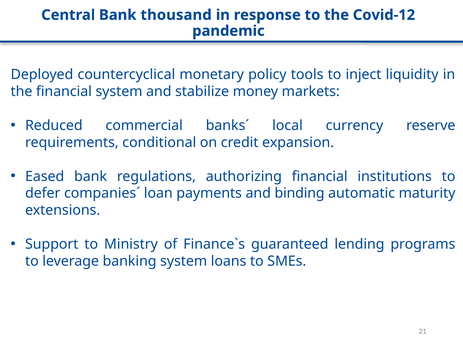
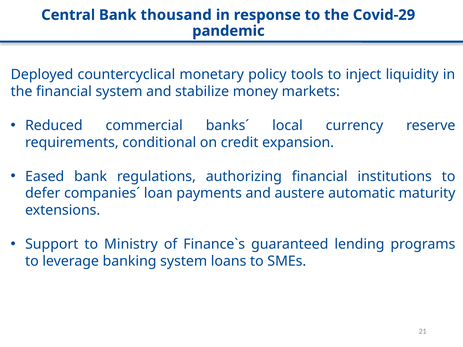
Covid-12: Covid-12 -> Covid-29
binding: binding -> austere
